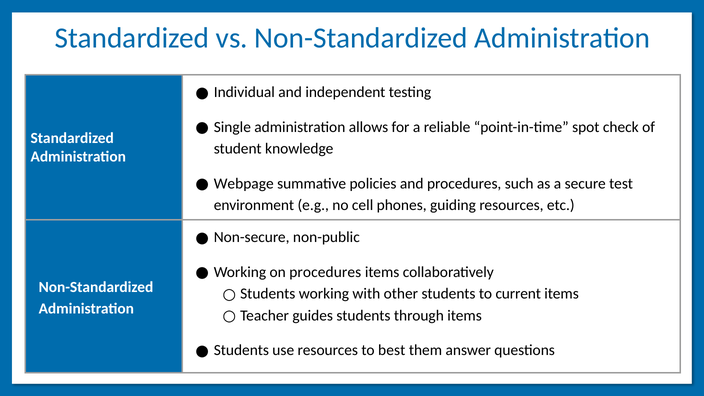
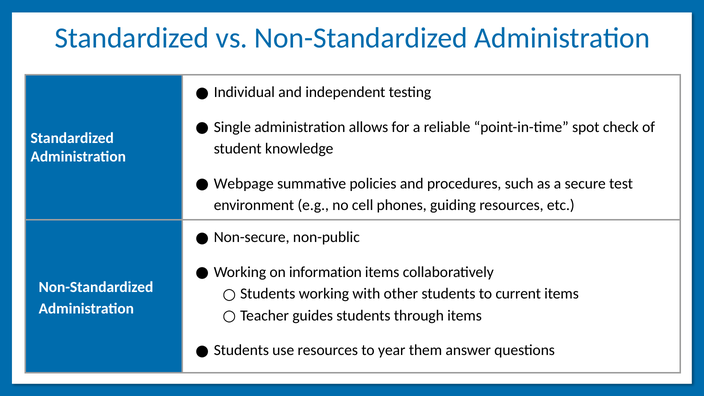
on procedures: procedures -> information
best: best -> year
